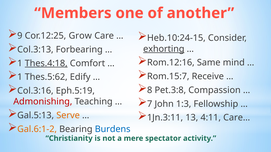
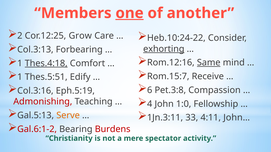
one underline: none -> present
9: 9 -> 2
Heb.10:24-15: Heb.10:24-15 -> Heb.10:24-22
Same underline: none -> present
Thes.5:62: Thes.5:62 -> Thes.5:51
8: 8 -> 6
7: 7 -> 4
1:3: 1:3 -> 1:0
13: 13 -> 33
Care…: Care… -> John…
Gal.6:1-2 colour: orange -> red
Burdens colour: blue -> red
